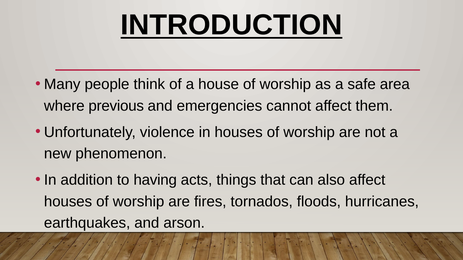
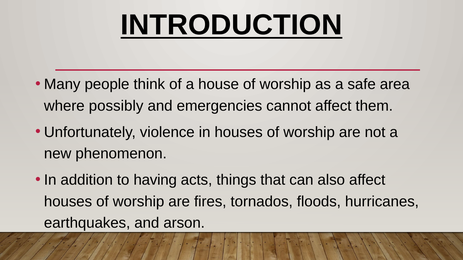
previous: previous -> possibly
